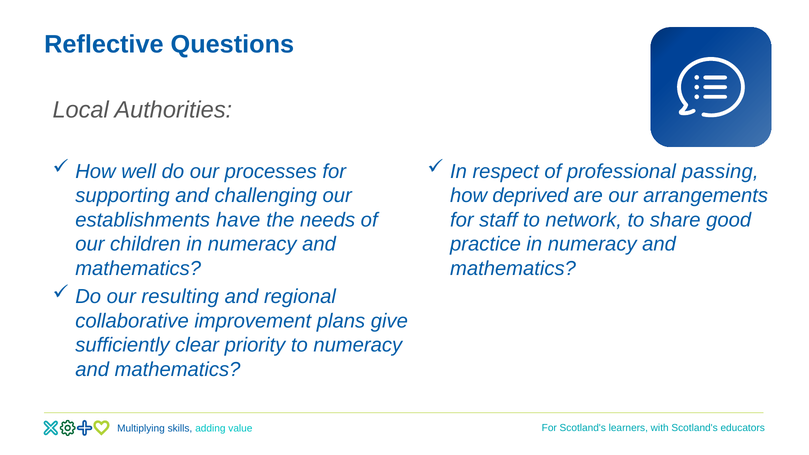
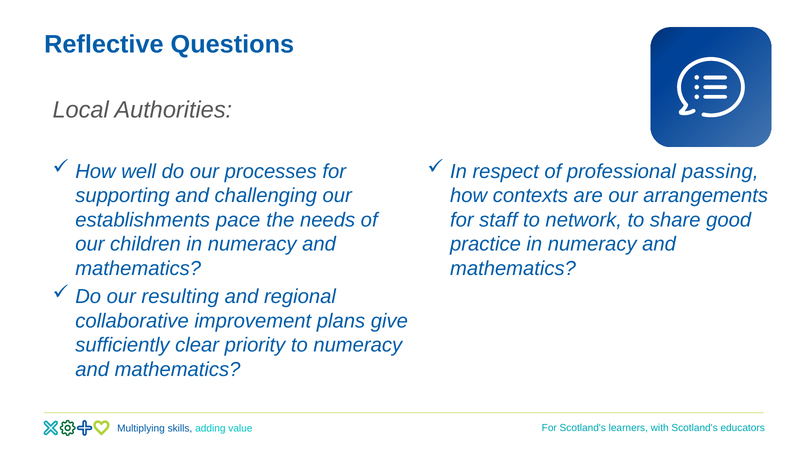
deprived: deprived -> contexts
have: have -> pace
